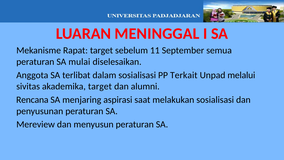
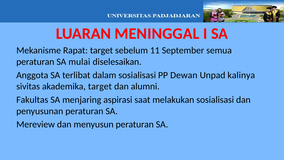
Terkait: Terkait -> Dewan
melalui: melalui -> kalinya
Rencana: Rencana -> Fakultas
